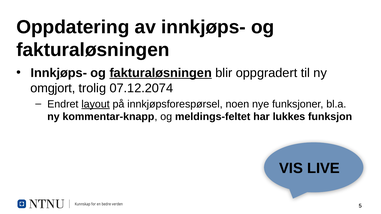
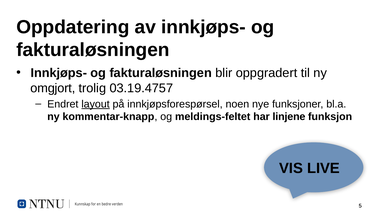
fakturaløsningen at (161, 73) underline: present -> none
07.12.2074: 07.12.2074 -> 03.19.4757
lukkes: lukkes -> linjene
